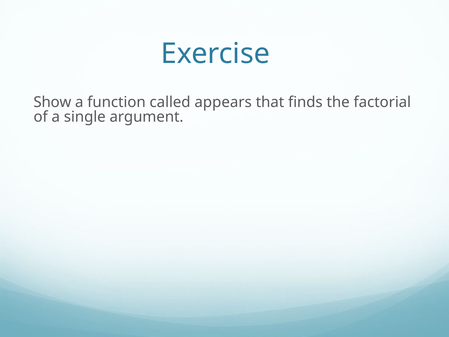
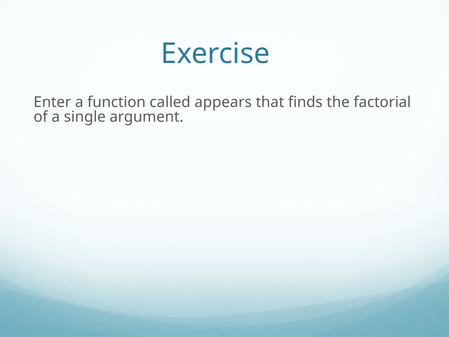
Show: Show -> Enter
